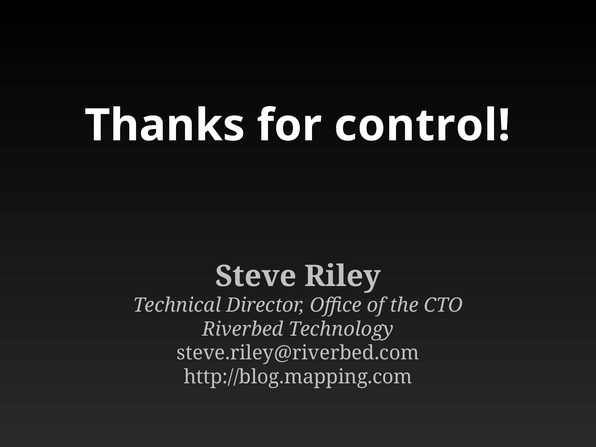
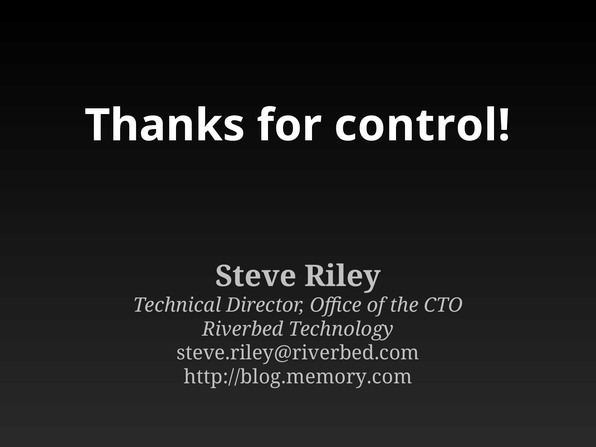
http://blog.mapping.com: http://blog.mapping.com -> http://blog.memory.com
